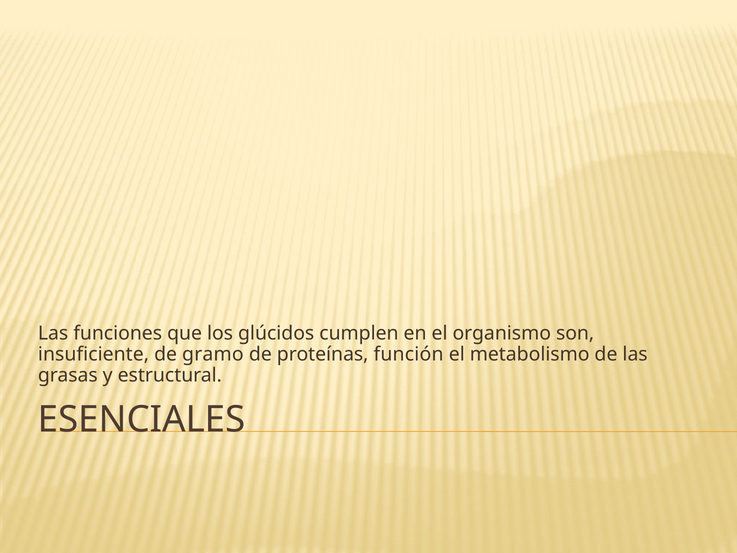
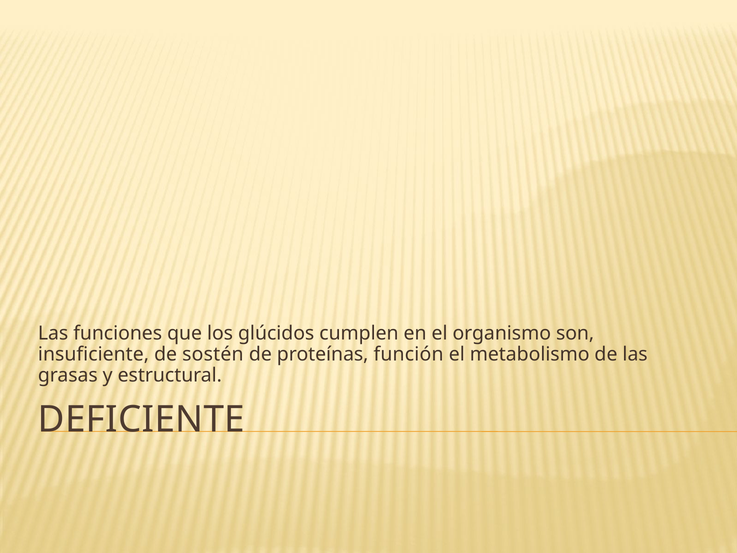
gramo: gramo -> sostén
ESENCIALES: ESENCIALES -> DEFICIENTE
